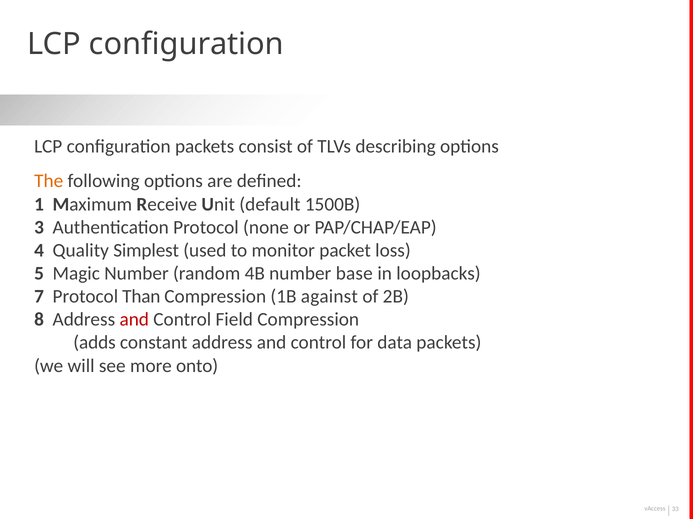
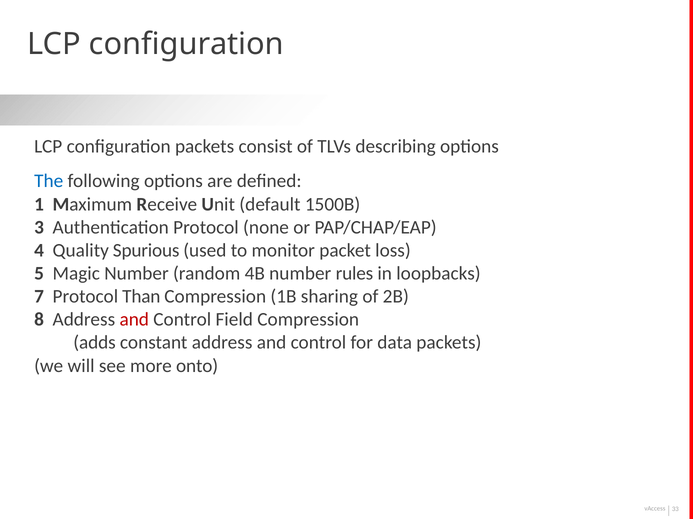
The colour: orange -> blue
Simplest: Simplest -> Spurious
base: base -> rules
against: against -> sharing
